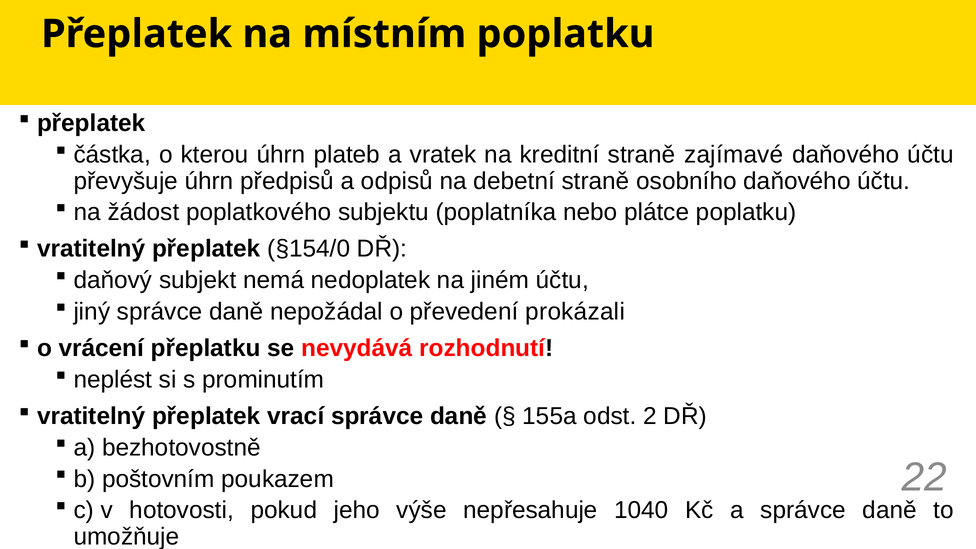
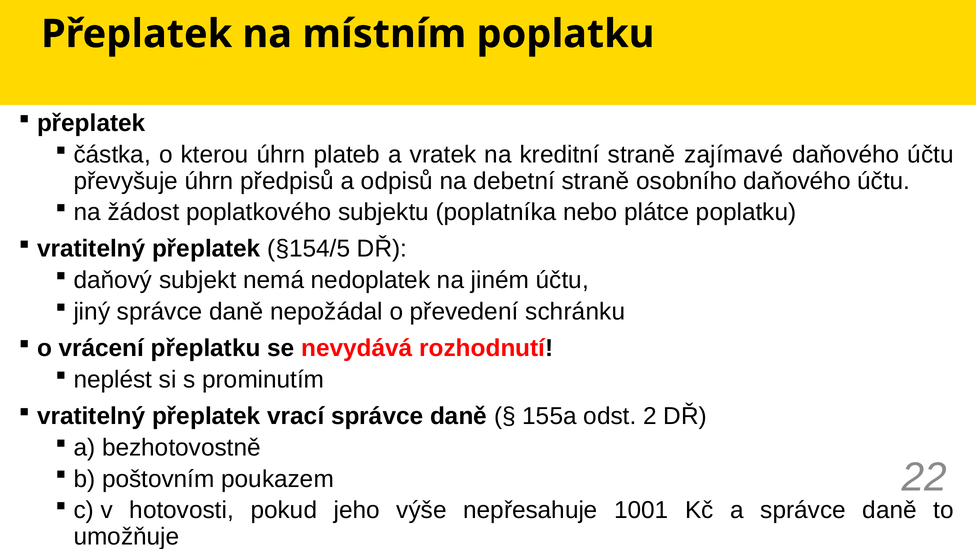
§154/0: §154/0 -> §154/5
prokázali: prokázali -> schránku
1040: 1040 -> 1001
